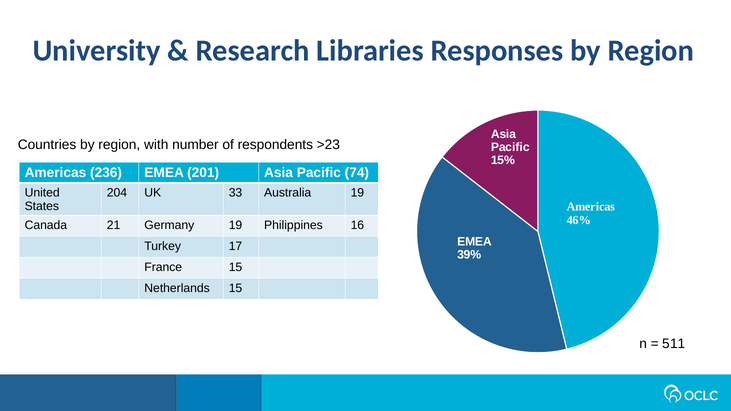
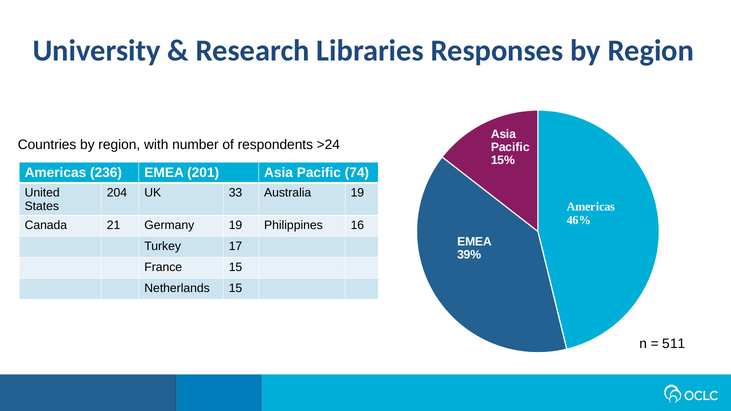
>23: >23 -> >24
